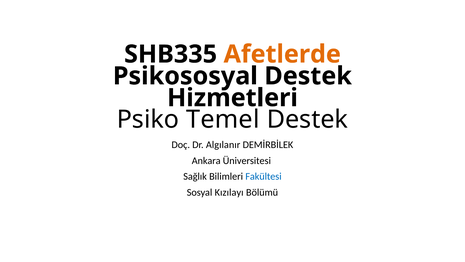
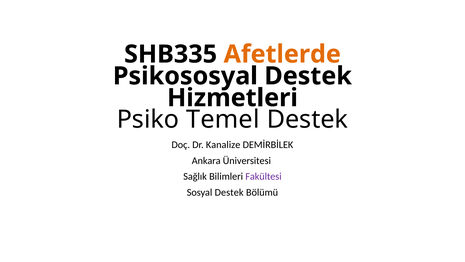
Algılanır: Algılanır -> Kanalize
Fakültesi colour: blue -> purple
Sosyal Kızılayı: Kızılayı -> Destek
